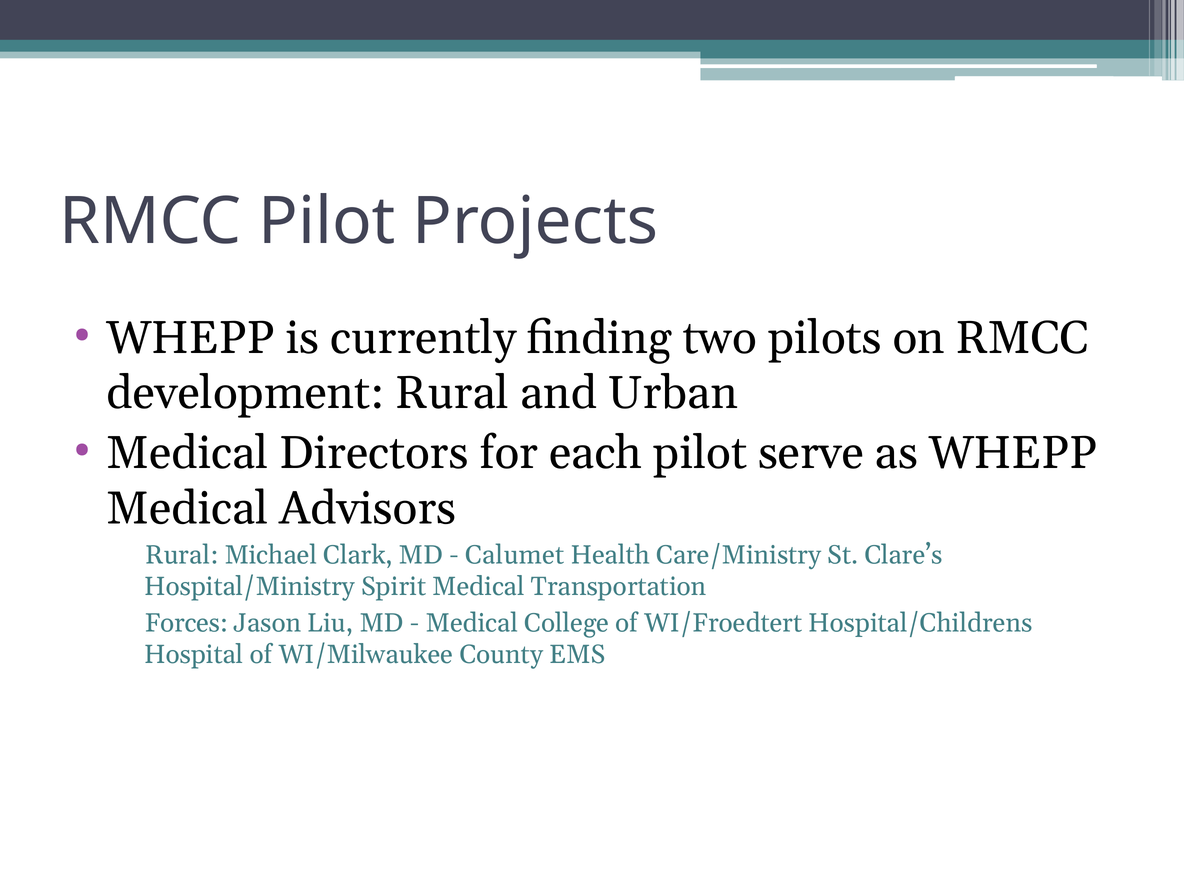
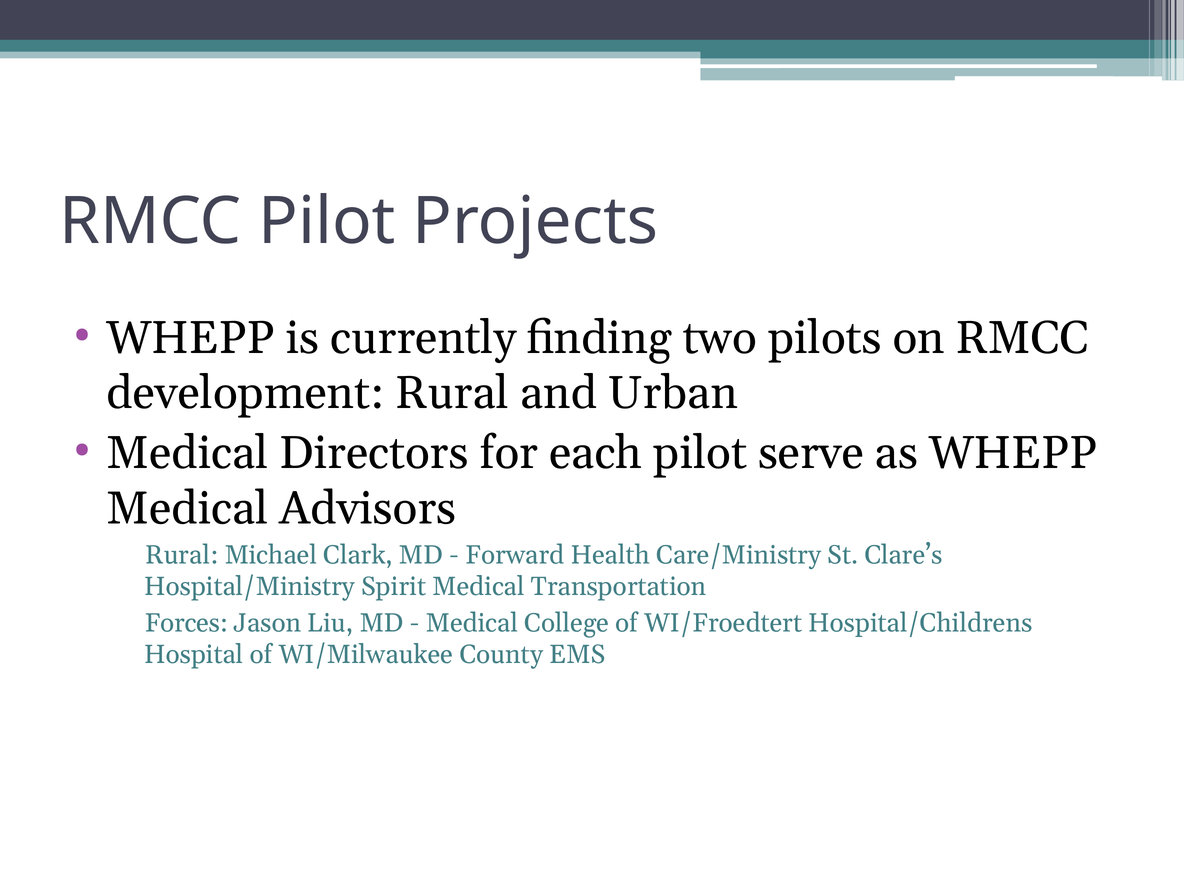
Calumet: Calumet -> Forward
